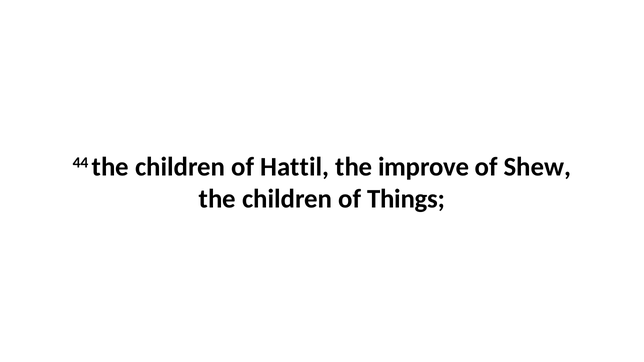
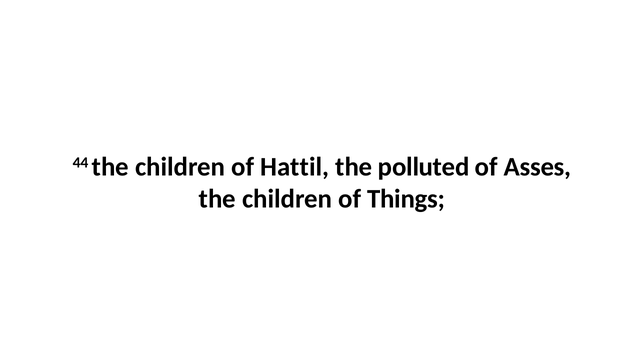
improve: improve -> polluted
Shew: Shew -> Asses
